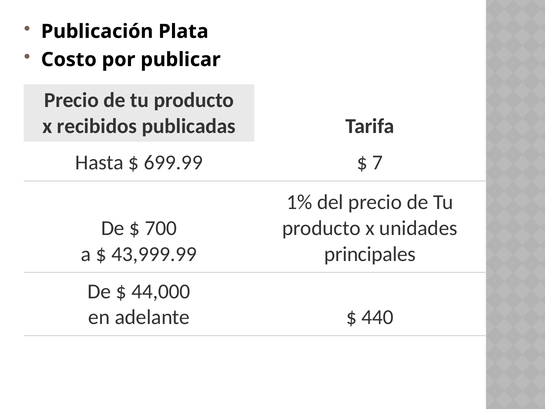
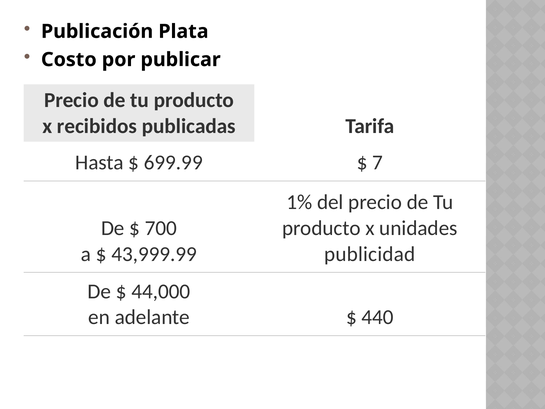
principales: principales -> publicidad
